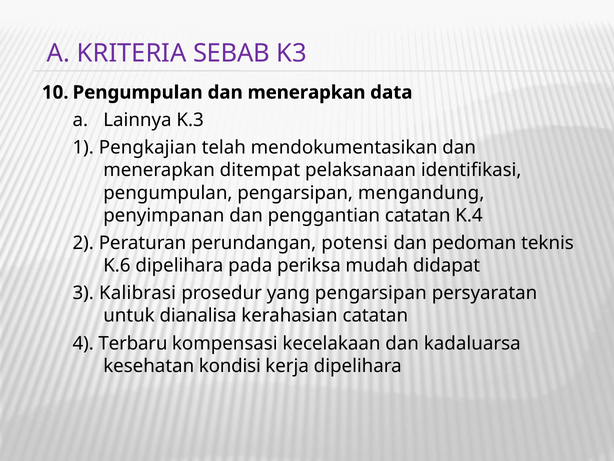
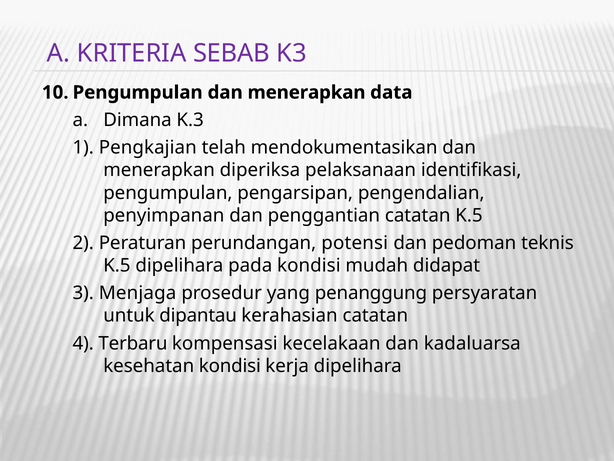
Lainnya: Lainnya -> Dimana
ditempat: ditempat -> diperiksa
mengandung: mengandung -> pengendalian
catatan K.4: K.4 -> K.5
K.6 at (117, 265): K.6 -> K.5
pada periksa: periksa -> kondisi
Kalibrasi: Kalibrasi -> Menjaga
yang pengarsipan: pengarsipan -> penanggung
dianalisa: dianalisa -> dipantau
